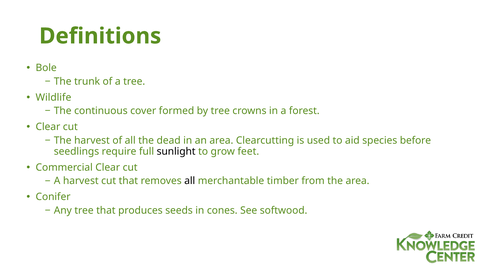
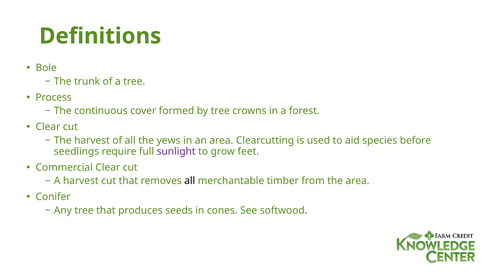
Wildlife: Wildlife -> Process
dead: dead -> yews
sunlight colour: black -> purple
